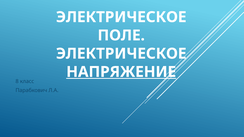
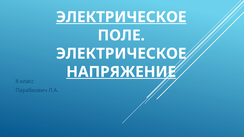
ЭЛЕКТРИЧЕСКОЕ at (121, 17) underline: none -> present
